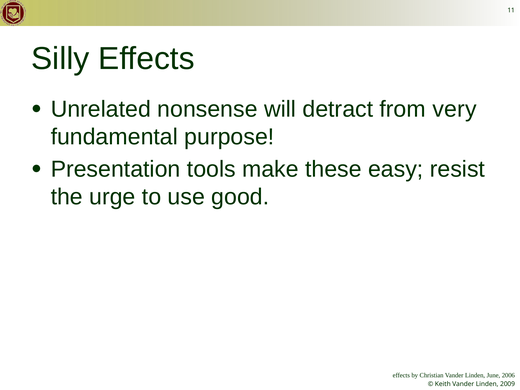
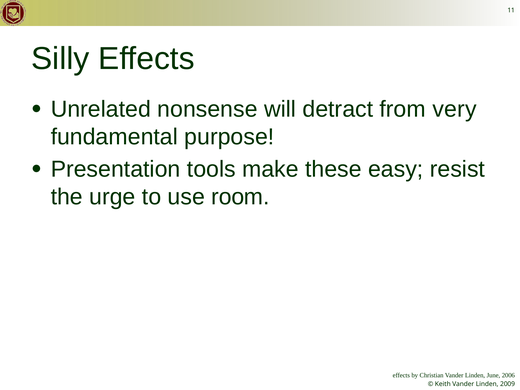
good: good -> room
